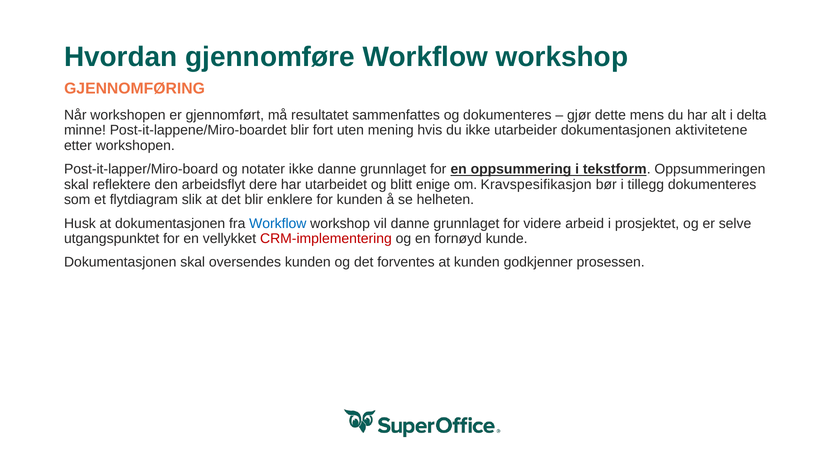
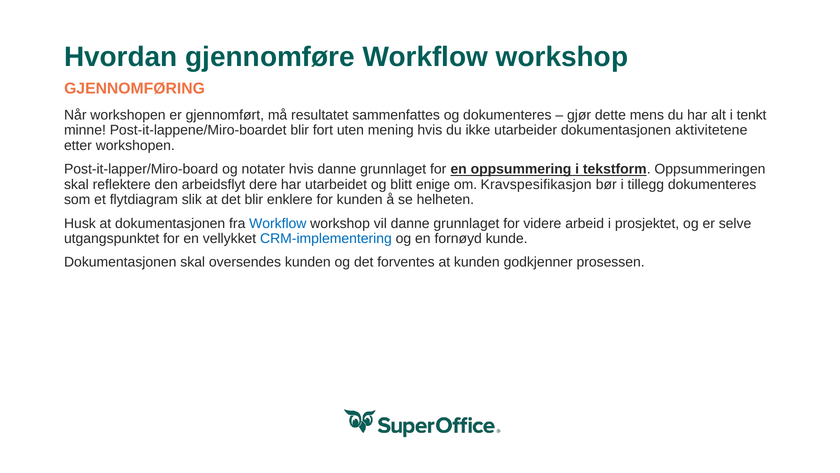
delta: delta -> tenkt
notater ikke: ikke -> hvis
CRM-implementering colour: red -> blue
